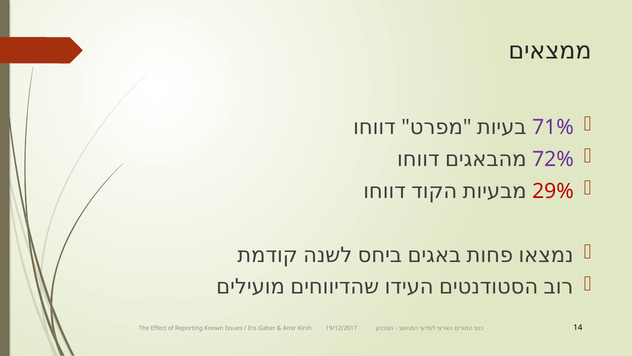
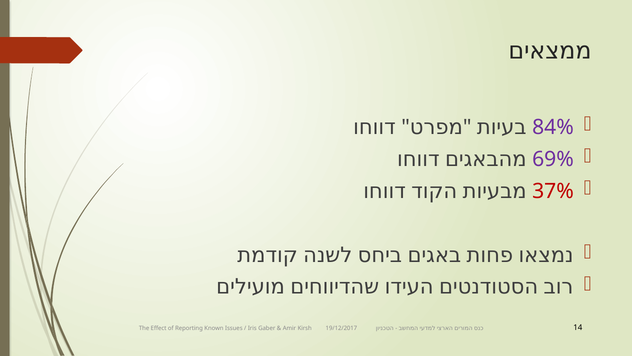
71%: 71% -> 84%
72%: 72% -> 69%
29%: 29% -> 37%
